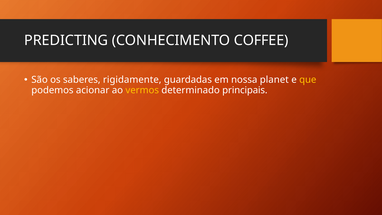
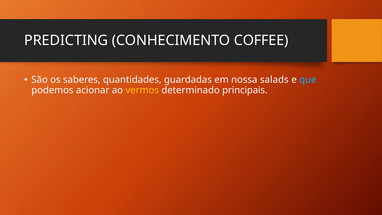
rigidamente: rigidamente -> quantidades
planet: planet -> salads
que colour: yellow -> light blue
